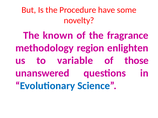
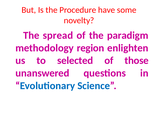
known: known -> spread
fragrance: fragrance -> paradigm
variable: variable -> selected
